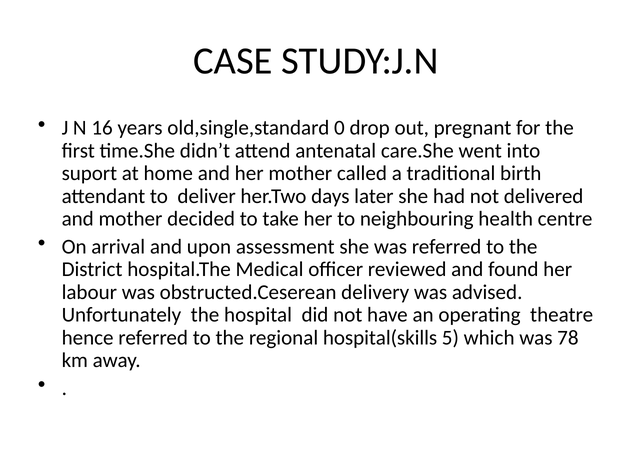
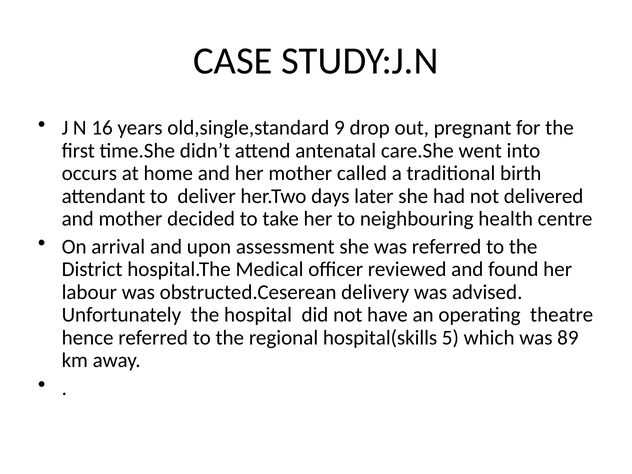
0: 0 -> 9
suport: suport -> occurs
78: 78 -> 89
